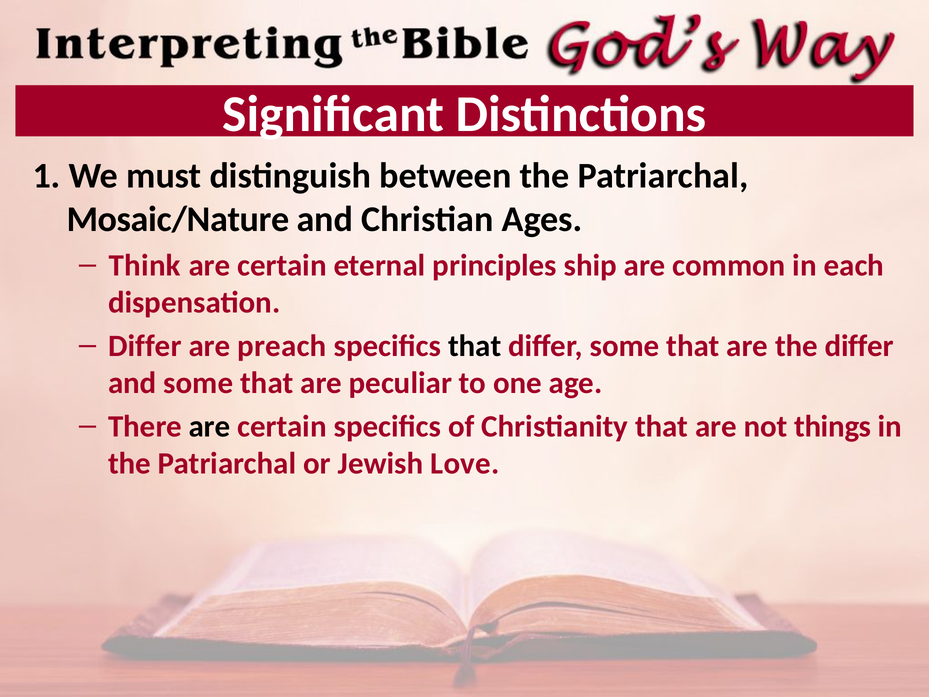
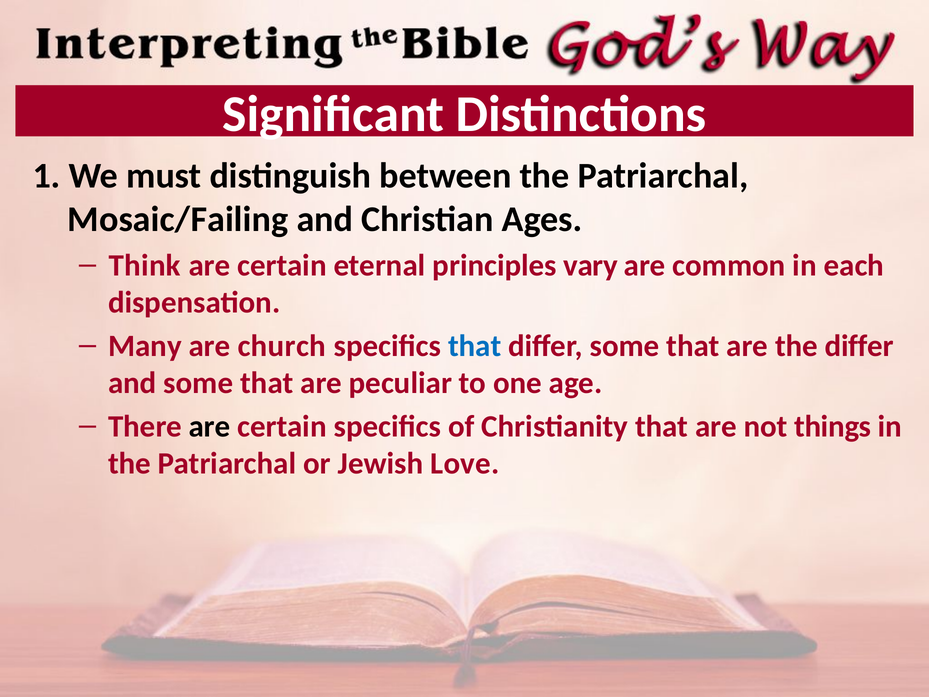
Mosaic/Nature: Mosaic/Nature -> Mosaic/Failing
ship: ship -> vary
Differ at (145, 346): Differ -> Many
preach: preach -> church
that at (475, 346) colour: black -> blue
